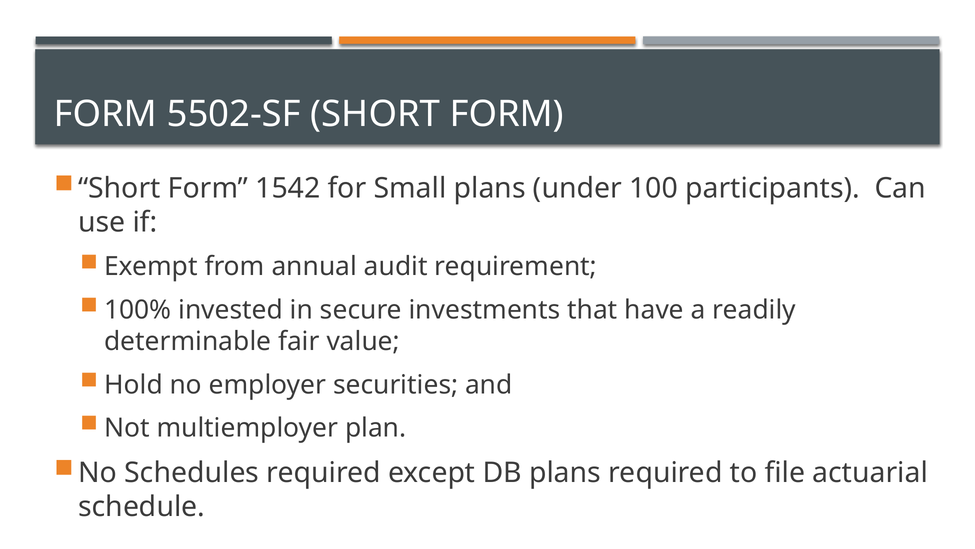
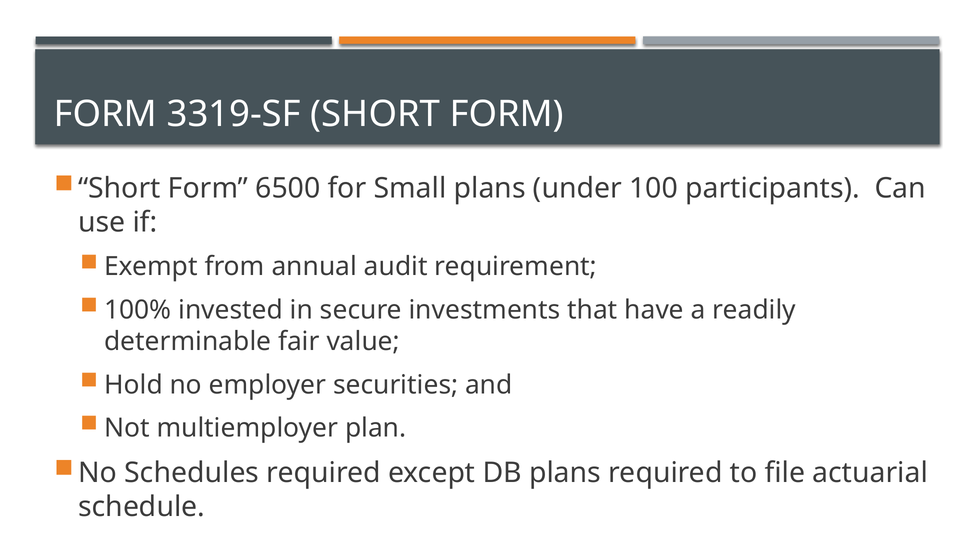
5502-SF: 5502-SF -> 3319-SF
1542: 1542 -> 6500
